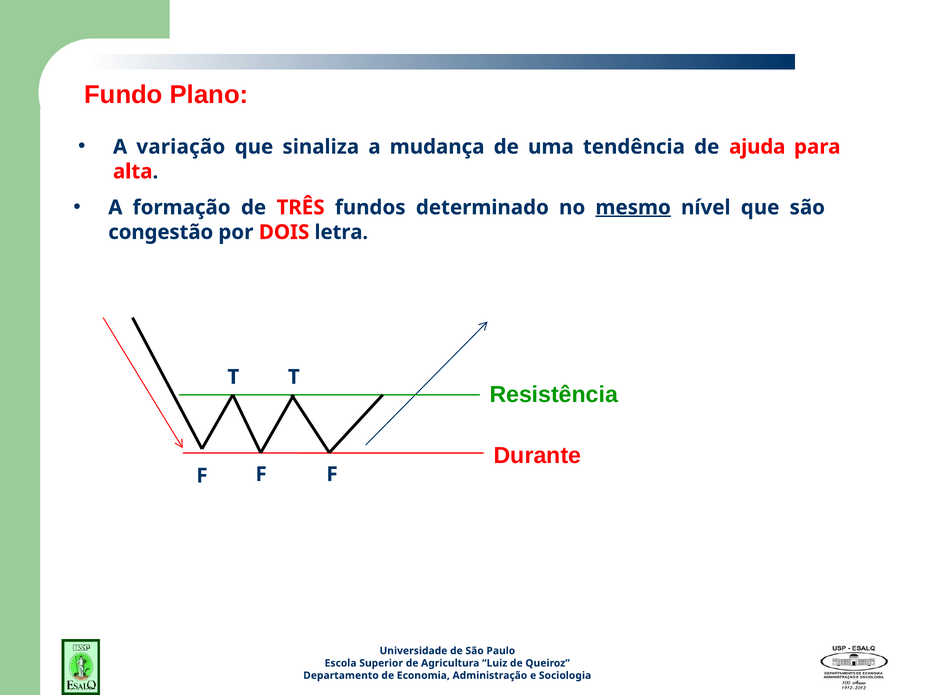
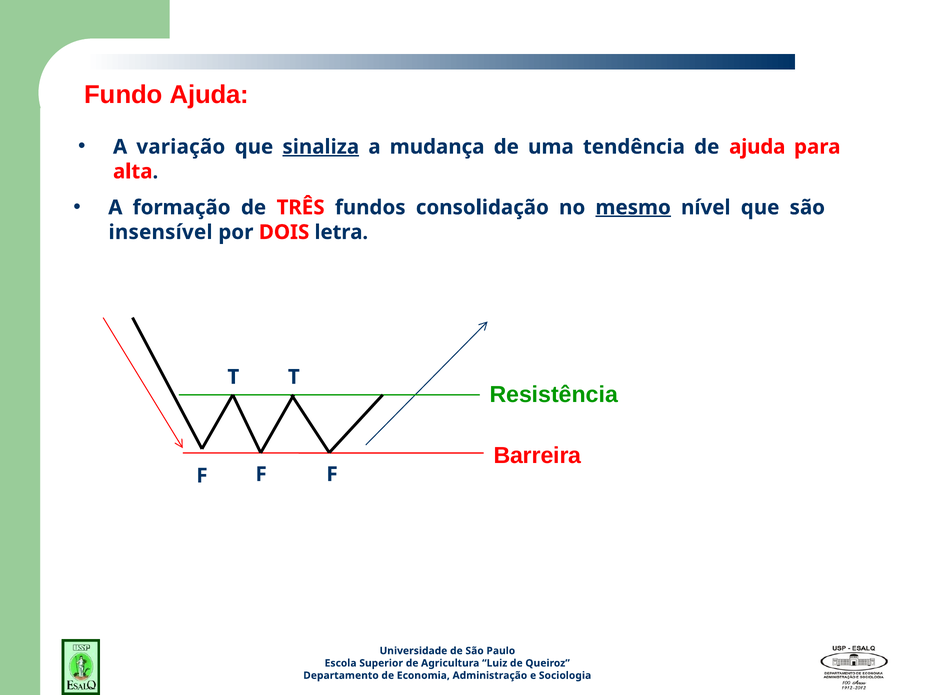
Fundo Plano: Plano -> Ajuda
sinaliza underline: none -> present
determinado: determinado -> consolidação
congestão: congestão -> insensível
Durante: Durante -> Barreira
